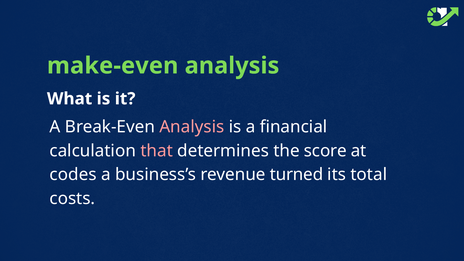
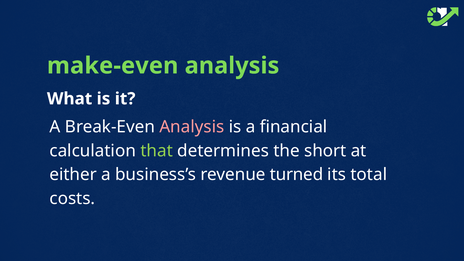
that colour: pink -> light green
score: score -> short
codes: codes -> either
